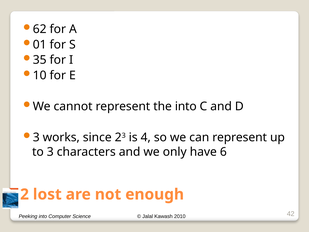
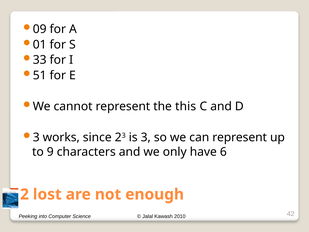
62: 62 -> 09
35: 35 -> 33
10: 10 -> 51
the into: into -> this
is 4: 4 -> 3
to 3: 3 -> 9
